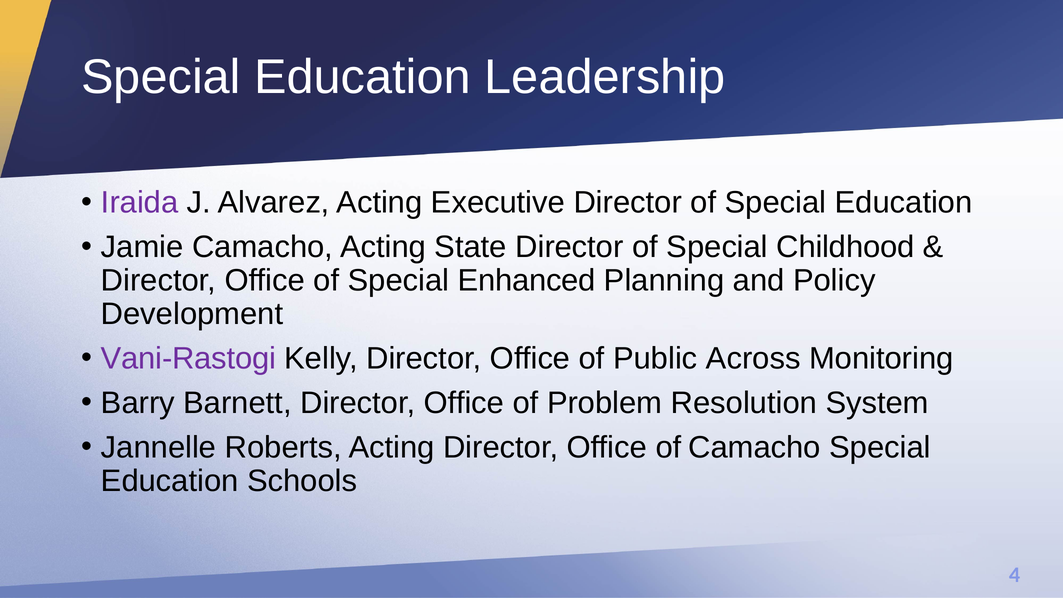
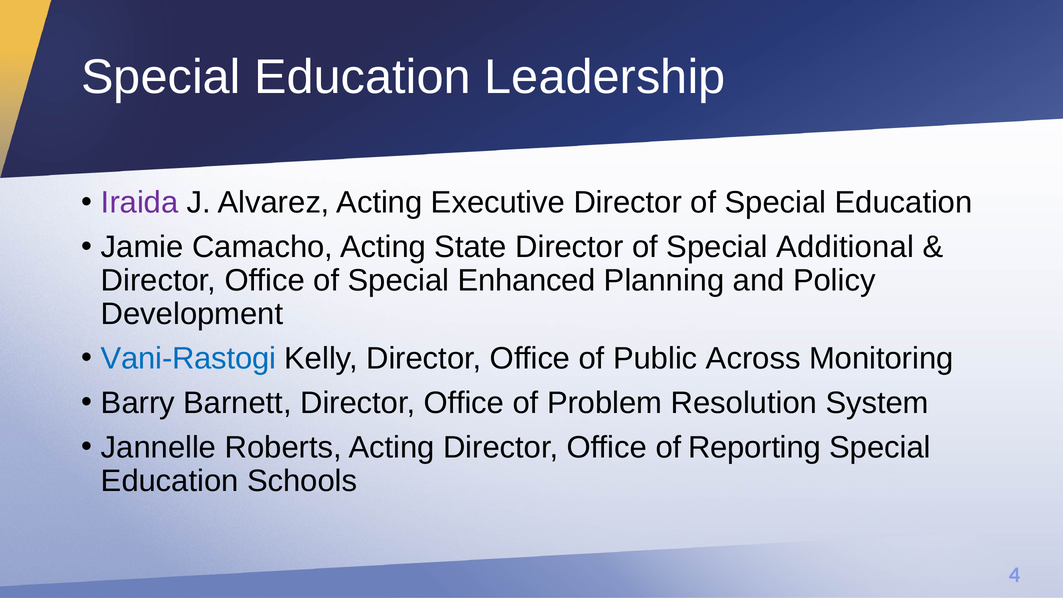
Childhood: Childhood -> Additional
Vani-Rastogi colour: purple -> blue
of Camacho: Camacho -> Reporting
